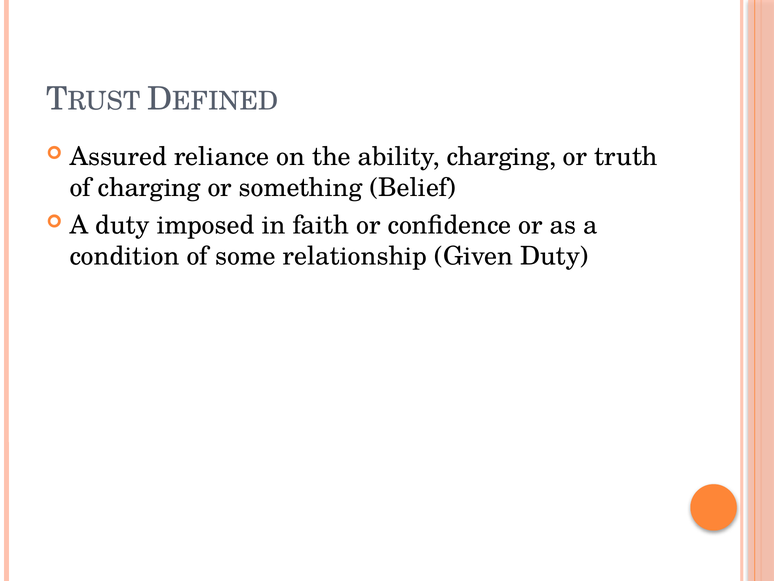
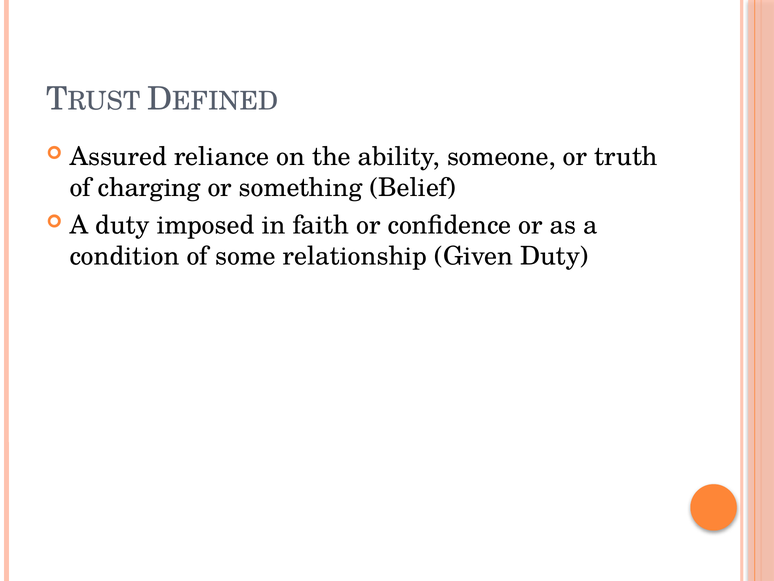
ability charging: charging -> someone
